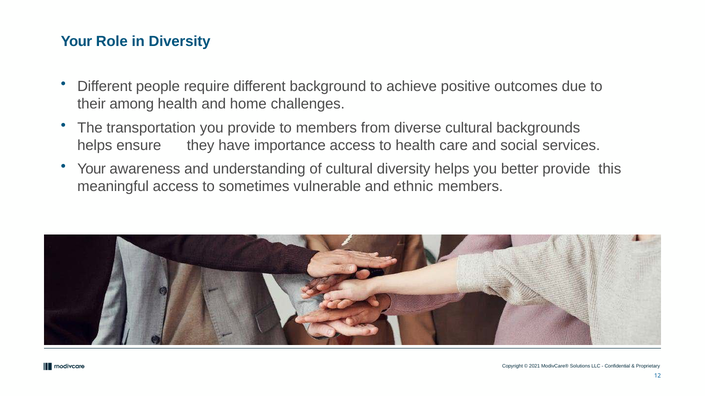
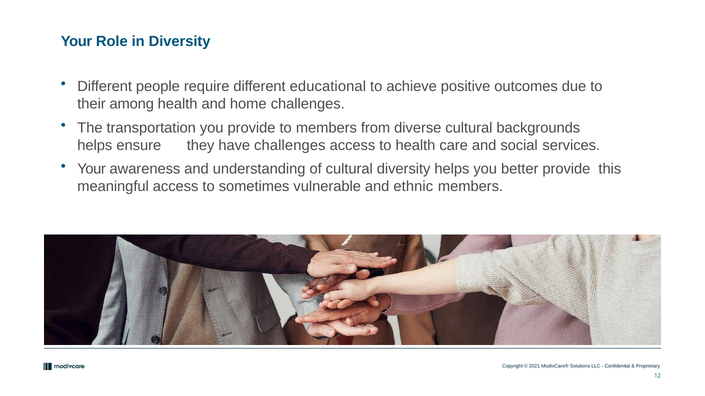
background: background -> educational
have importance: importance -> challenges
